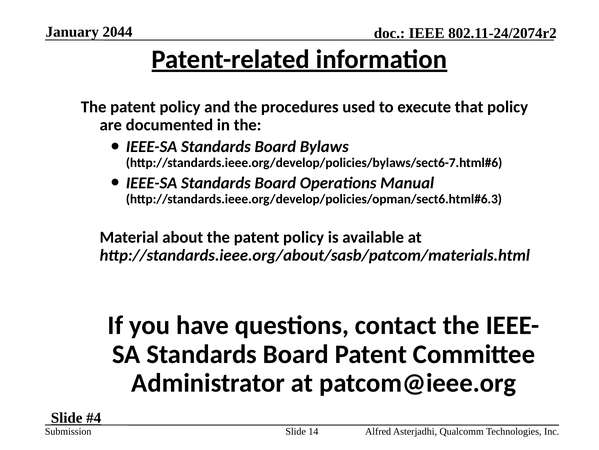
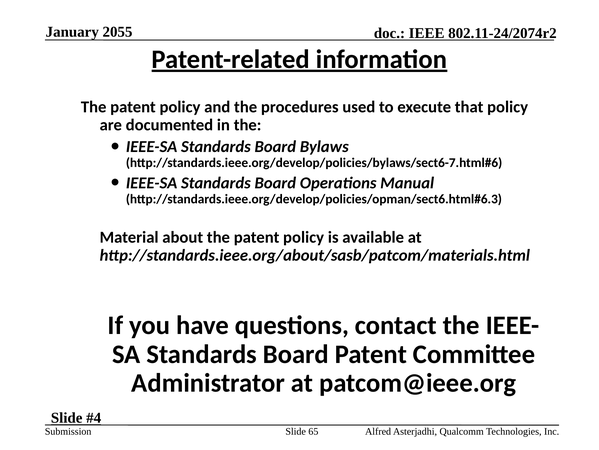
2044: 2044 -> 2055
14: 14 -> 65
